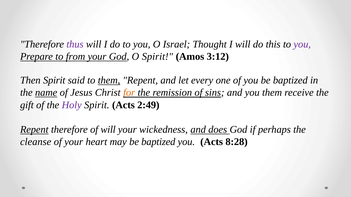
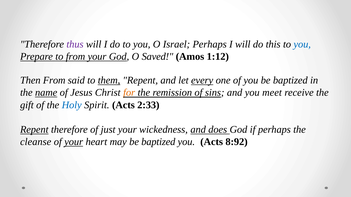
Israel Thought: Thought -> Perhaps
you at (302, 44) colour: purple -> blue
O Spirit: Spirit -> Saved
3:12: 3:12 -> 1:12
Then Spirit: Spirit -> From
every underline: none -> present
you them: them -> meet
Holy colour: purple -> blue
2:49: 2:49 -> 2:33
of will: will -> just
your at (74, 142) underline: none -> present
8:28: 8:28 -> 8:92
